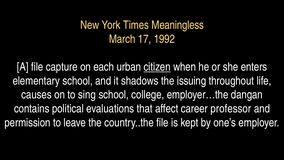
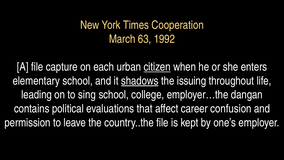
Meaningless: Meaningless -> Cooperation
17: 17 -> 63
shadows underline: none -> present
causes: causes -> leading
professor: professor -> confusion
